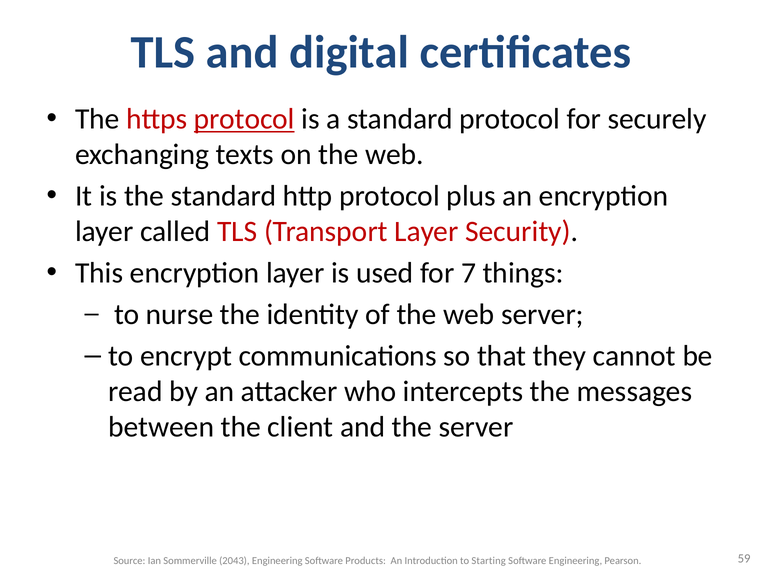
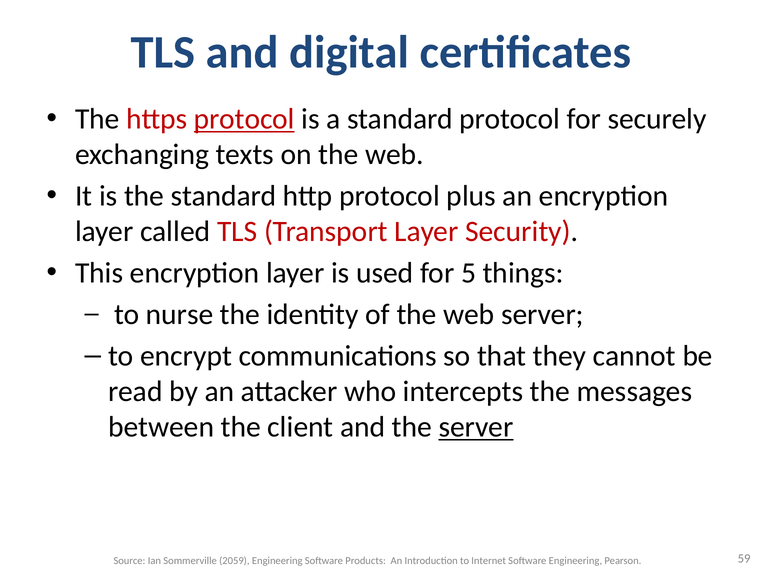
7: 7 -> 5
server at (476, 427) underline: none -> present
2043: 2043 -> 2059
Starting: Starting -> Internet
